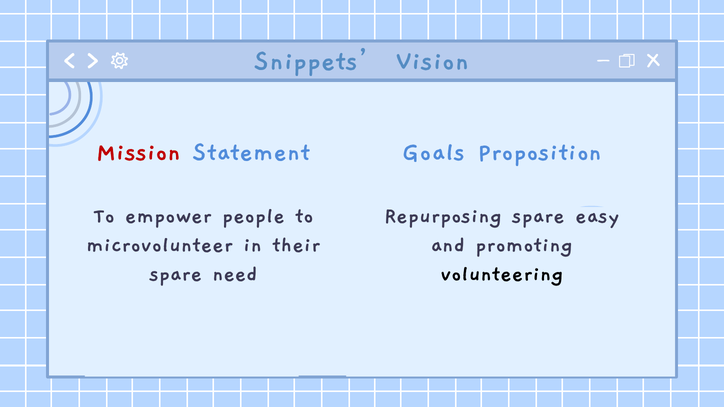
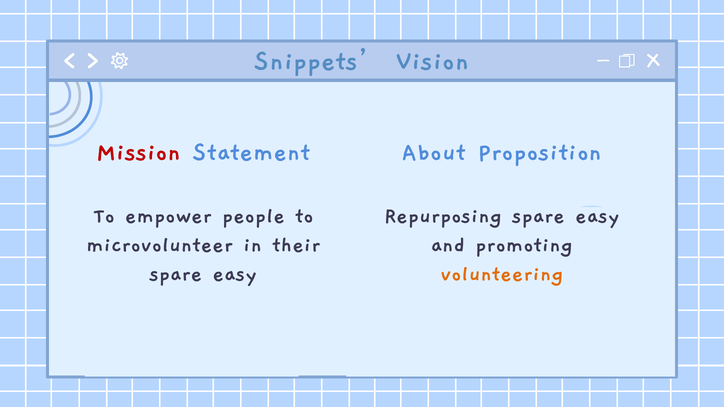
Goals: Goals -> About
need at (235, 273): need -> easy
volunteering colour: black -> orange
